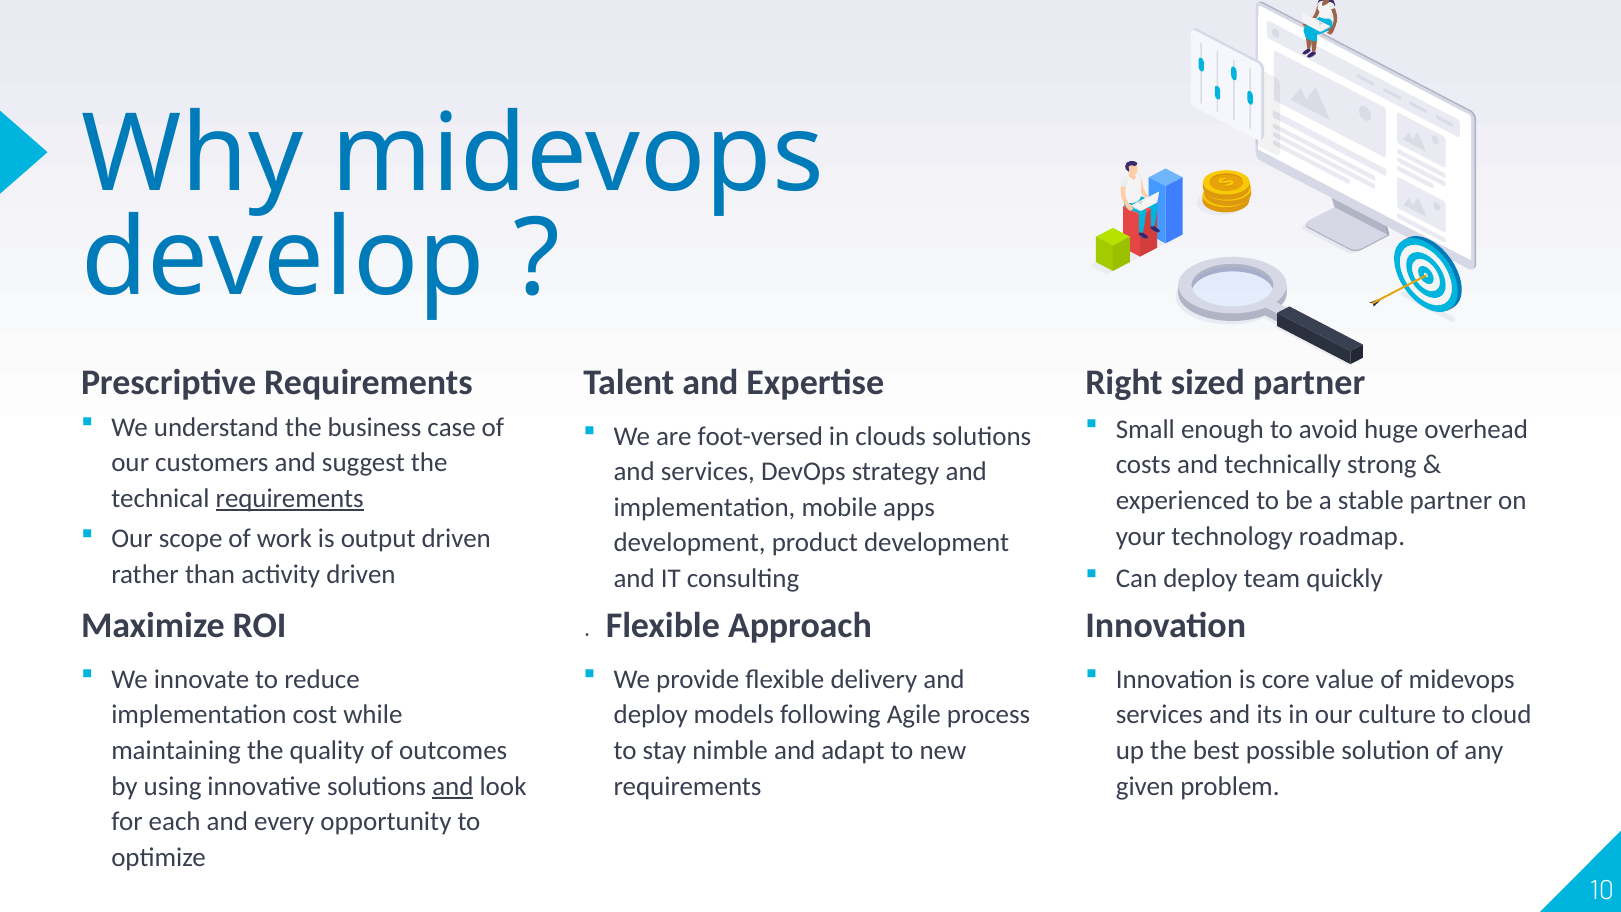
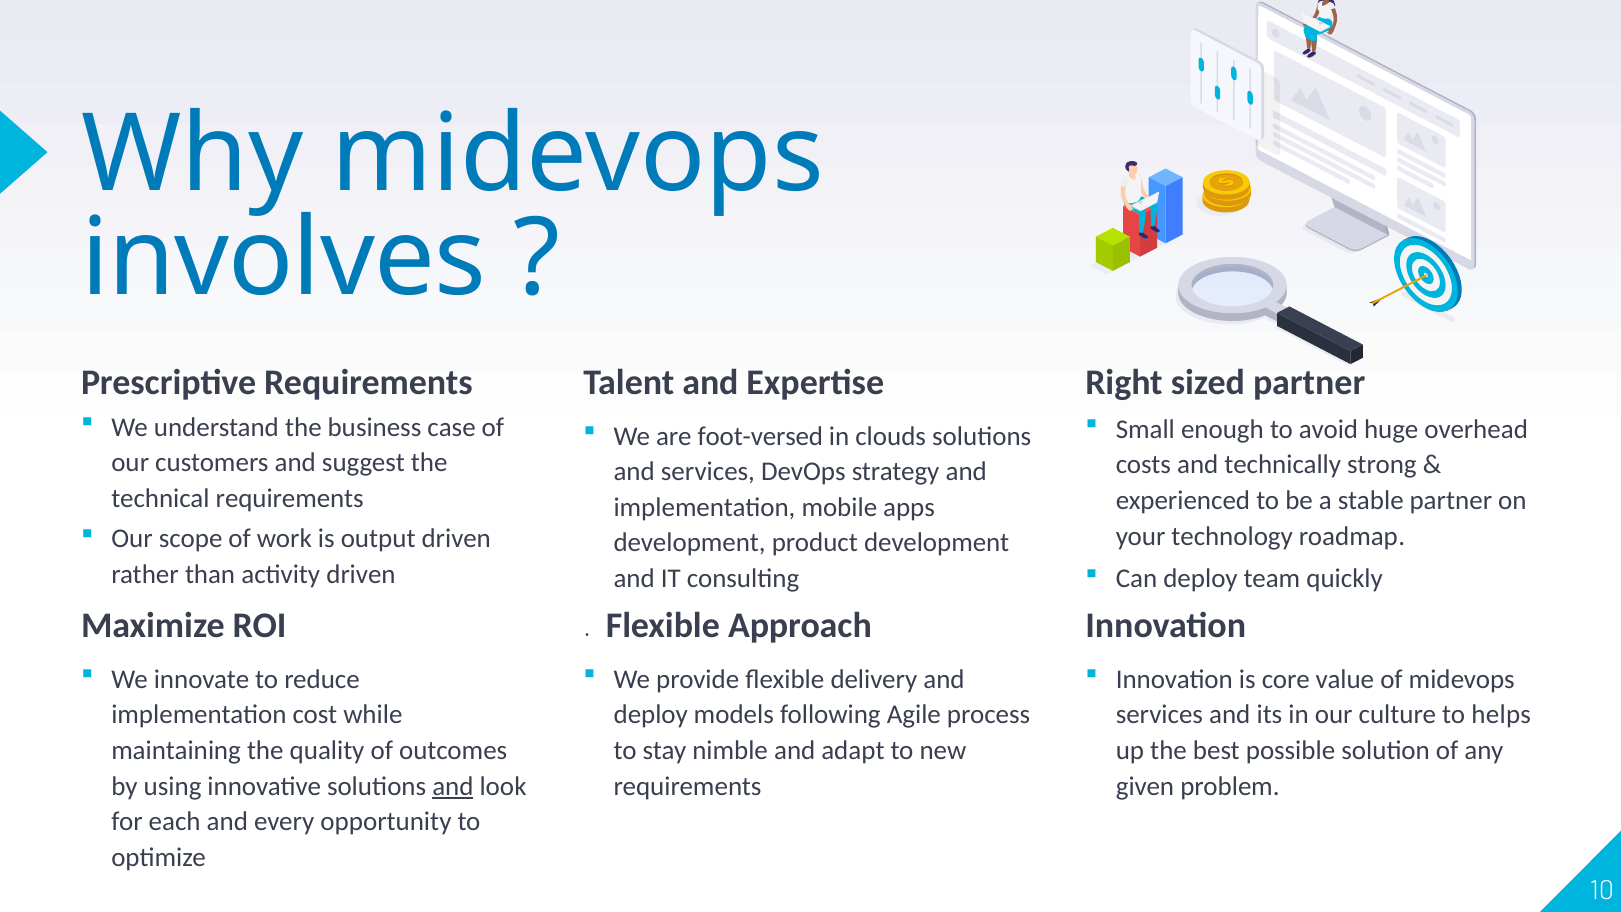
develop: develop -> involves
requirements at (290, 498) underline: present -> none
cloud: cloud -> helps
